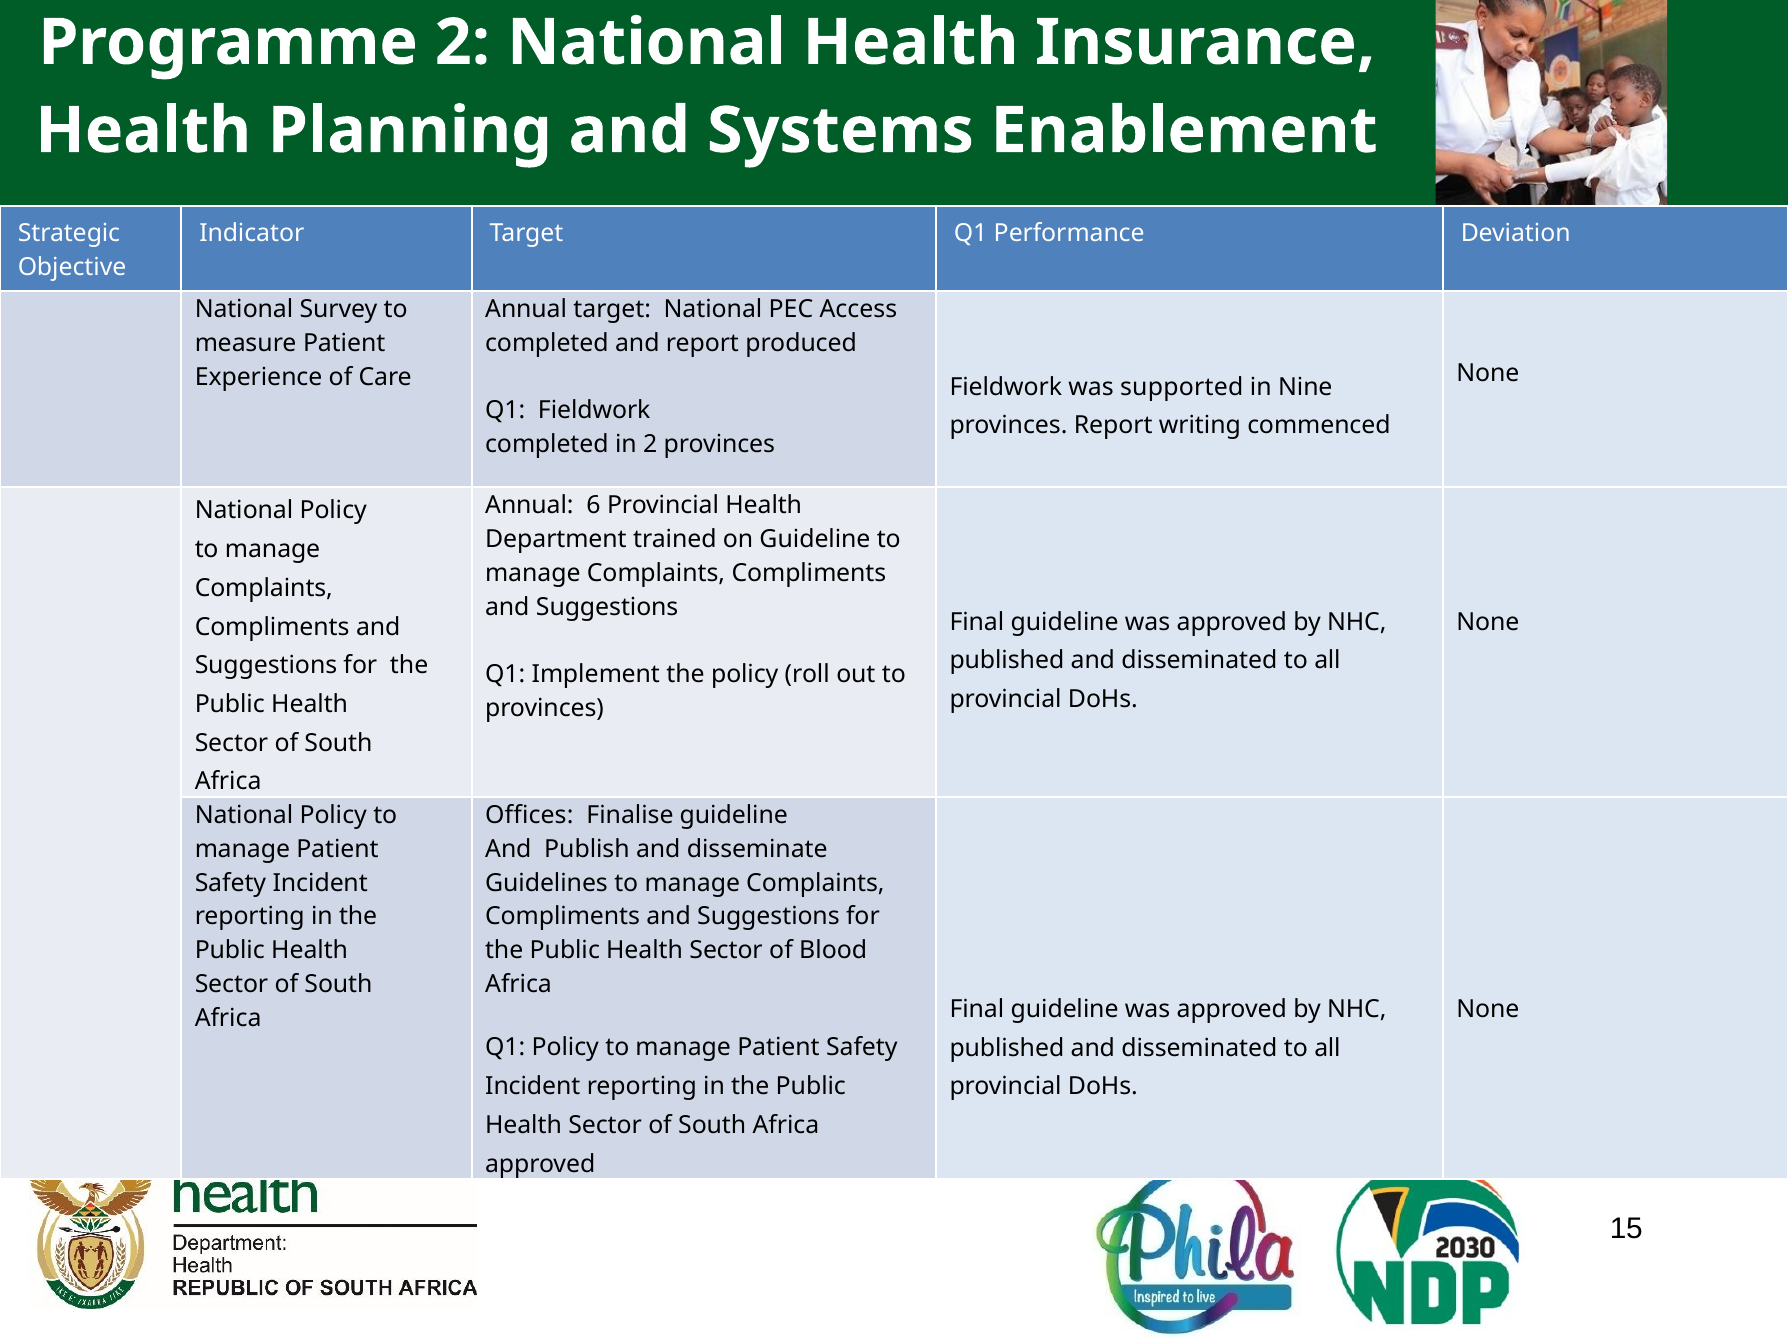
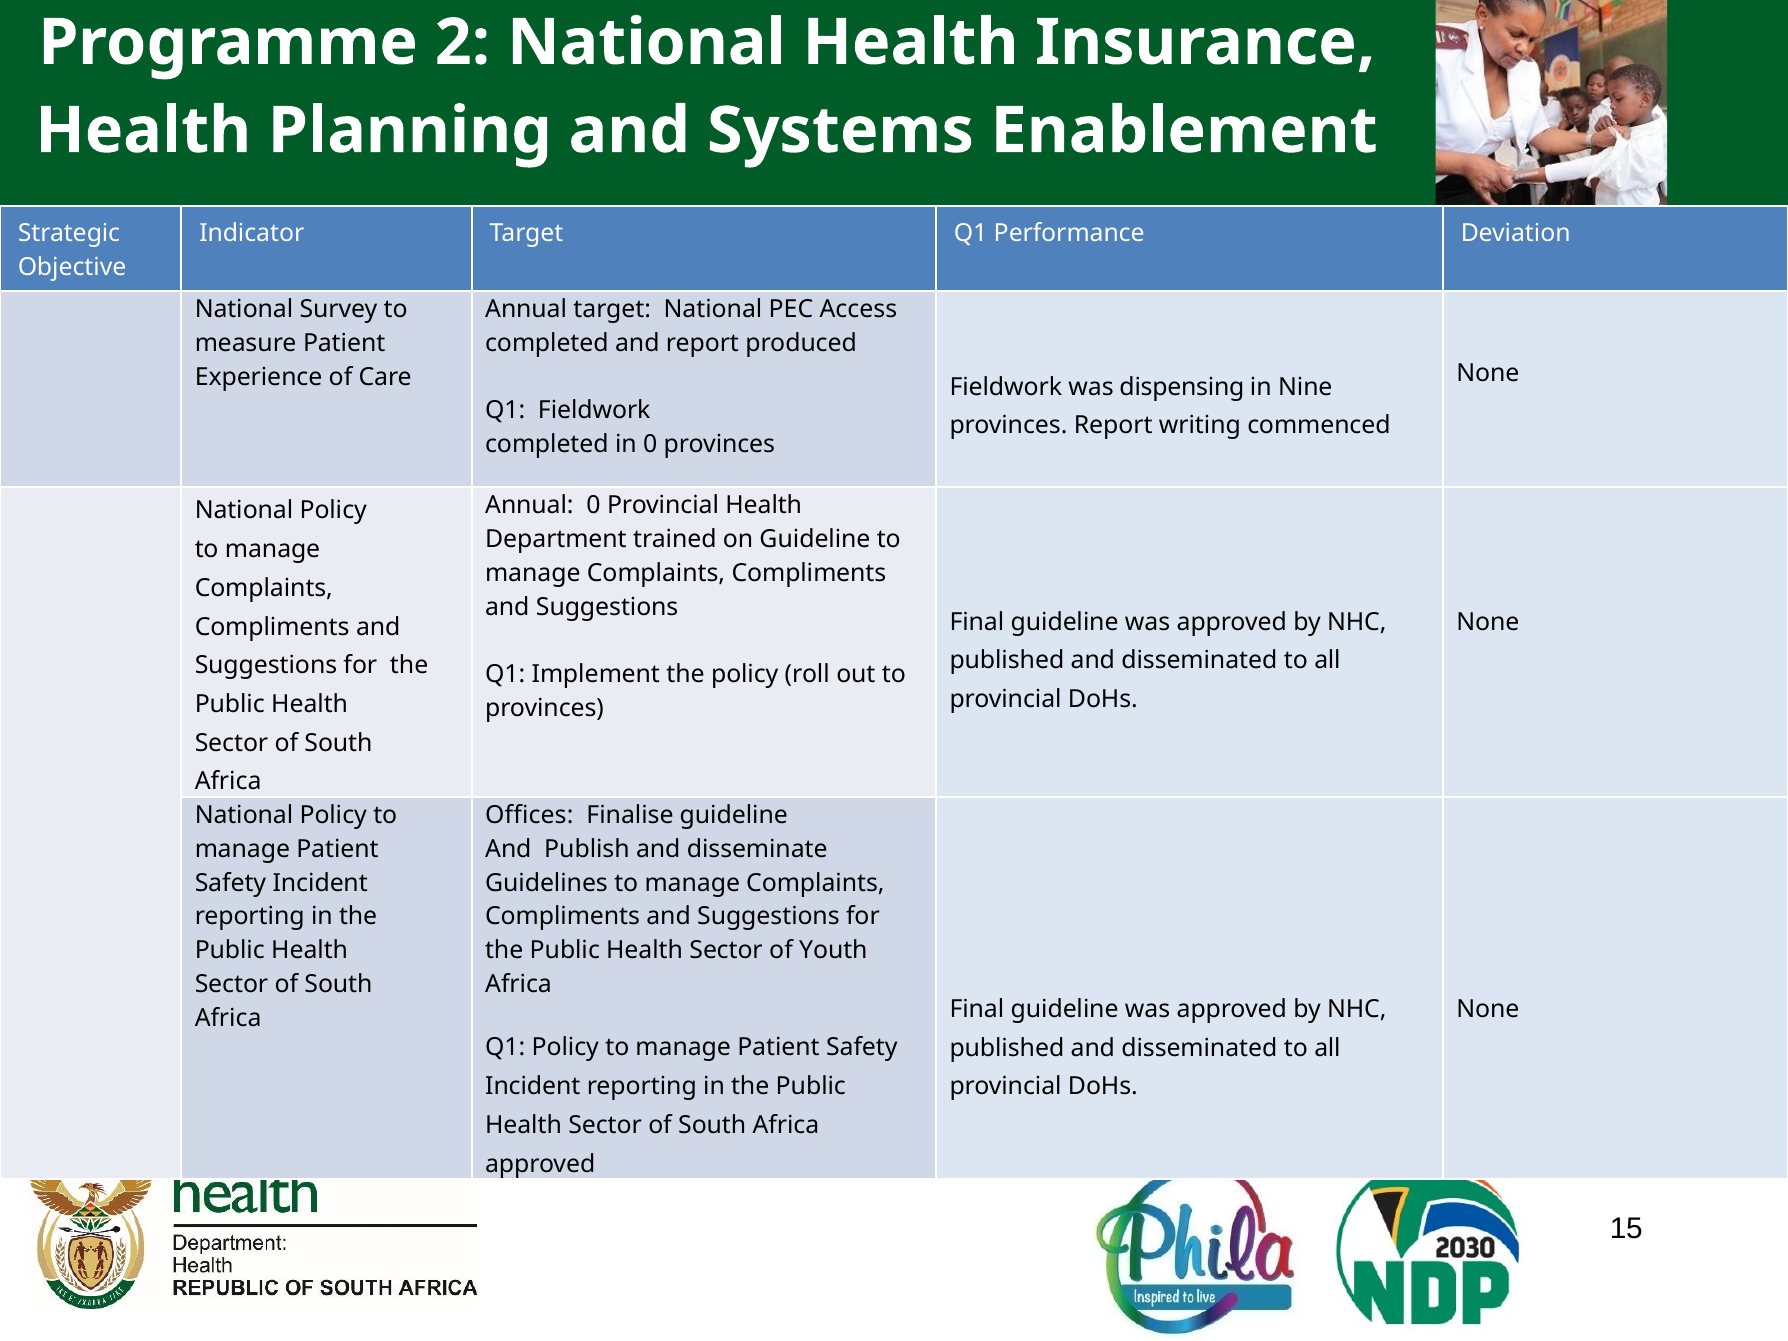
supported: supported -> dispensing
in 2: 2 -> 0
Annual 6: 6 -> 0
Blood: Blood -> Youth
